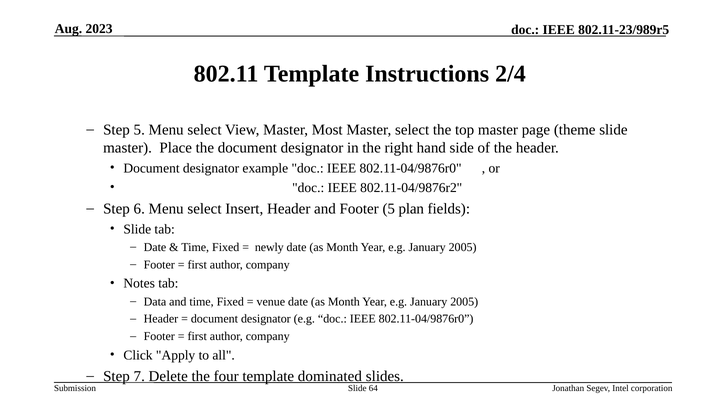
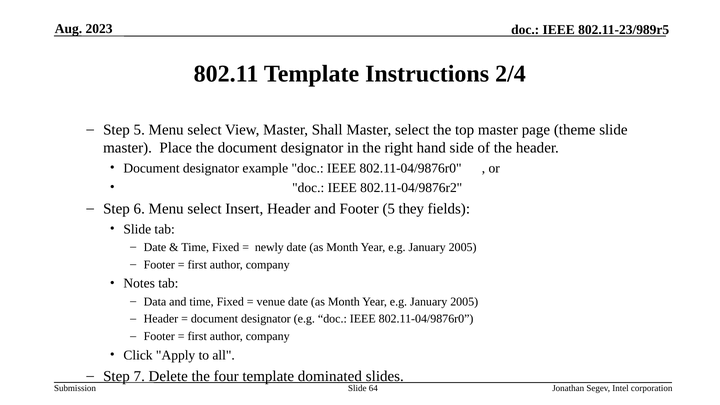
Most: Most -> Shall
plan: plan -> they
